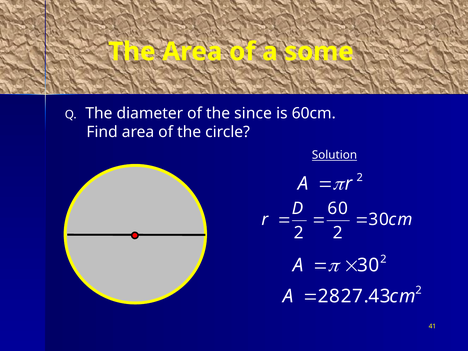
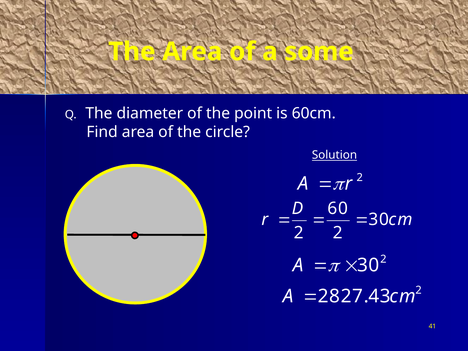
since: since -> point
